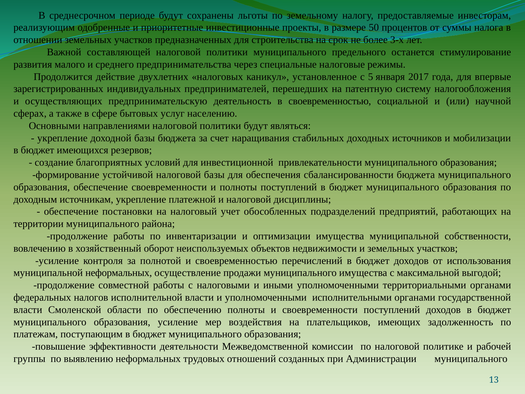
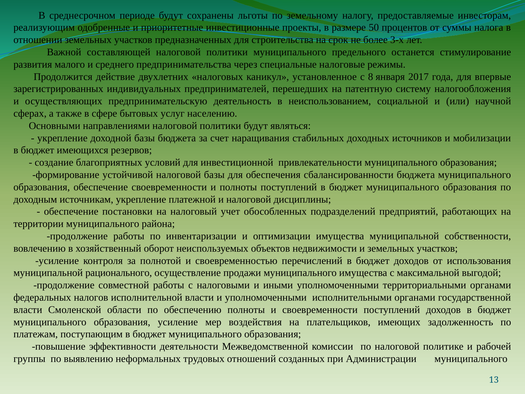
5: 5 -> 8
в своевременностью: своевременностью -> неиспользованием
муниципальной неформальных: неформальных -> рационального
